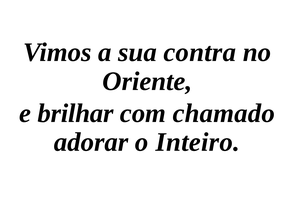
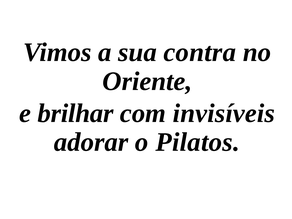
chamado: chamado -> invisíveis
Inteiro: Inteiro -> Pilatos
